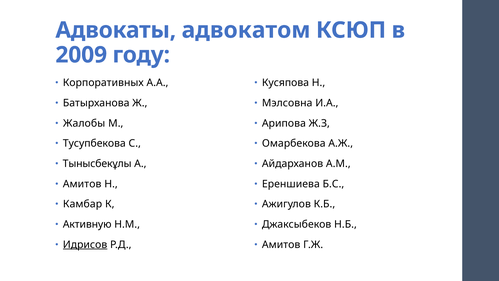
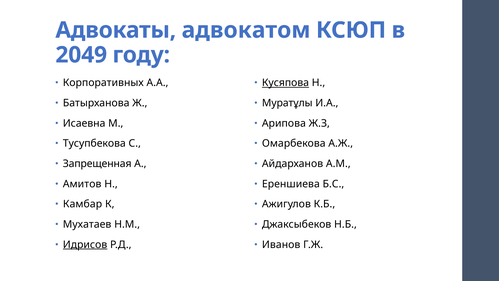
2009: 2009 -> 2049
Кусяпова underline: none -> present
Мэлсовна: Мэлсовна -> Муратұлы
Жалобы: Жалобы -> Исаевна
Тынысбекұлы: Тынысбекұлы -> Запрещенная
Активную: Активную -> Мухатаев
Амитов at (281, 244): Амитов -> Иванов
